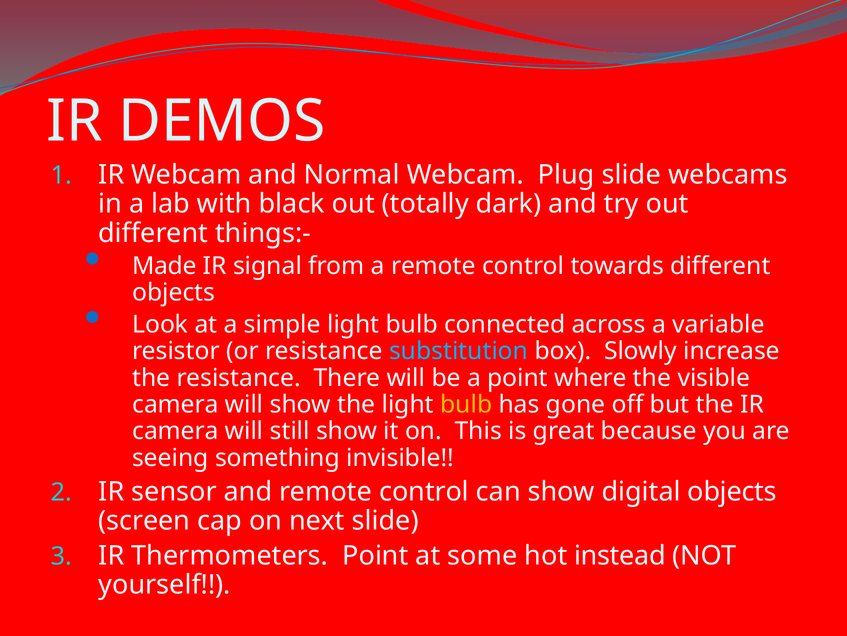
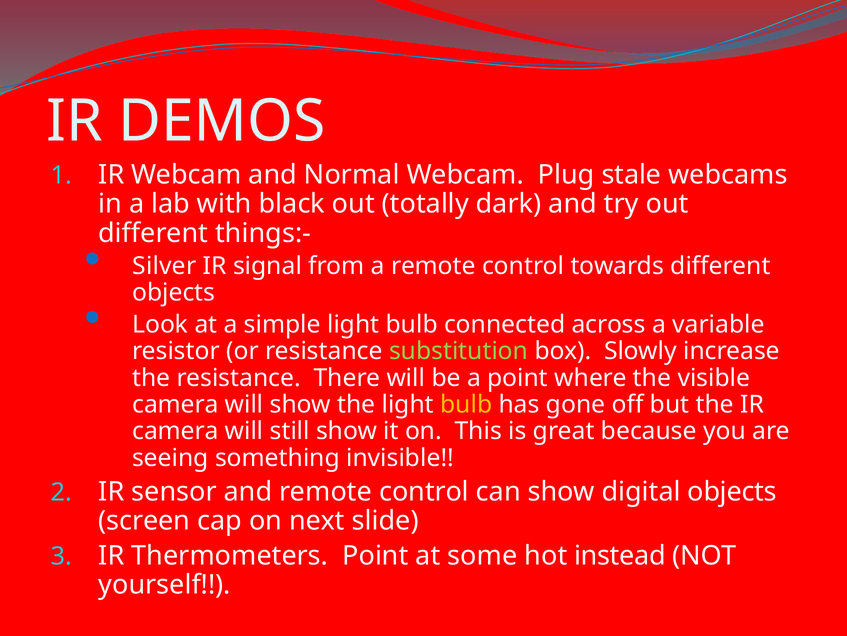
Plug slide: slide -> stale
Made: Made -> Silver
substitution colour: light blue -> light green
